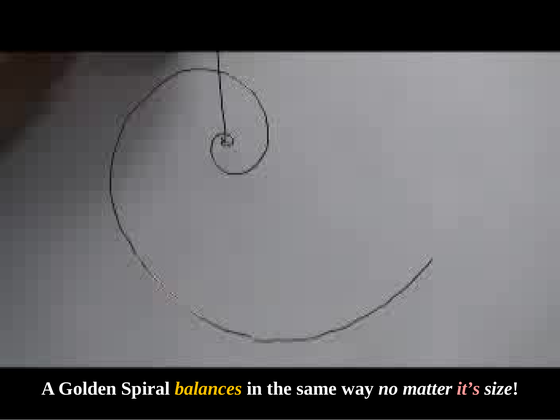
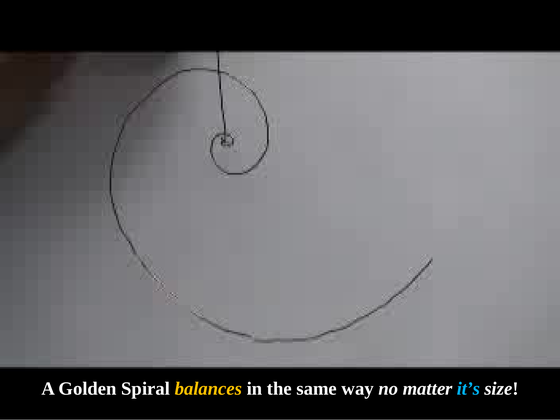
it’s colour: pink -> light blue
